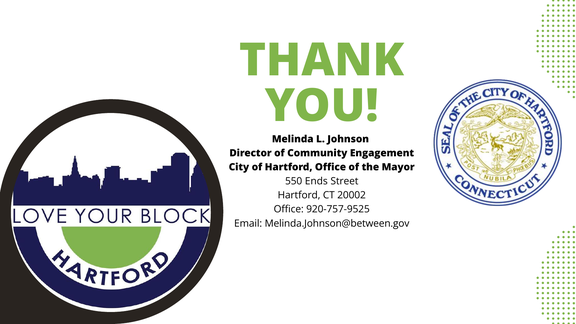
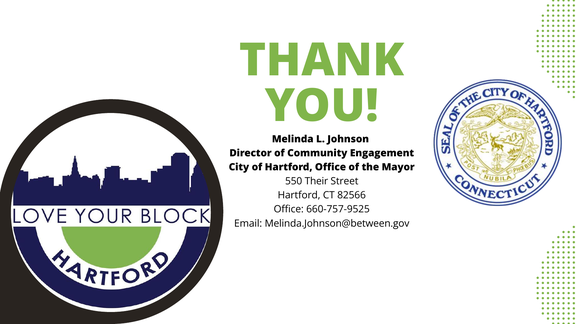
Ends: Ends -> Their
20002: 20002 -> 82566
920-757-9525: 920-757-9525 -> 660-757-9525
